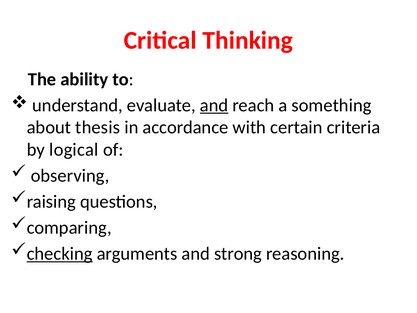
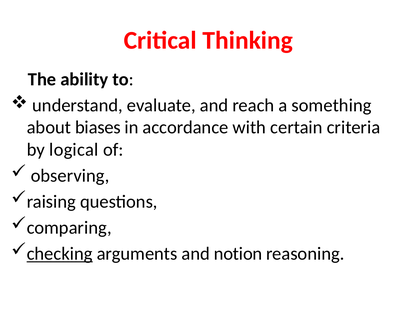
and at (214, 105) underline: present -> none
thesis: thesis -> biases
strong: strong -> notion
